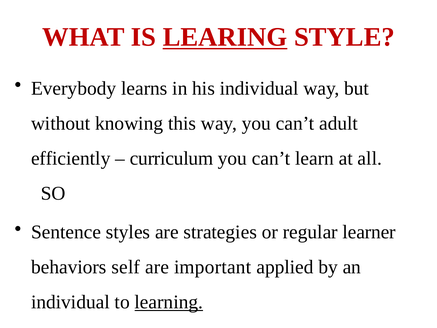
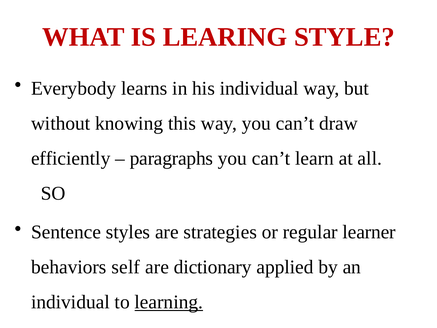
LEARING underline: present -> none
adult: adult -> draw
curriculum: curriculum -> paragraphs
important: important -> dictionary
